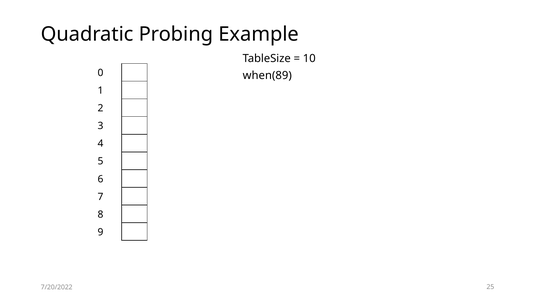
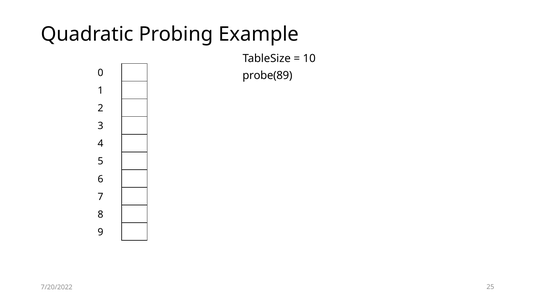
when(89: when(89 -> probe(89
